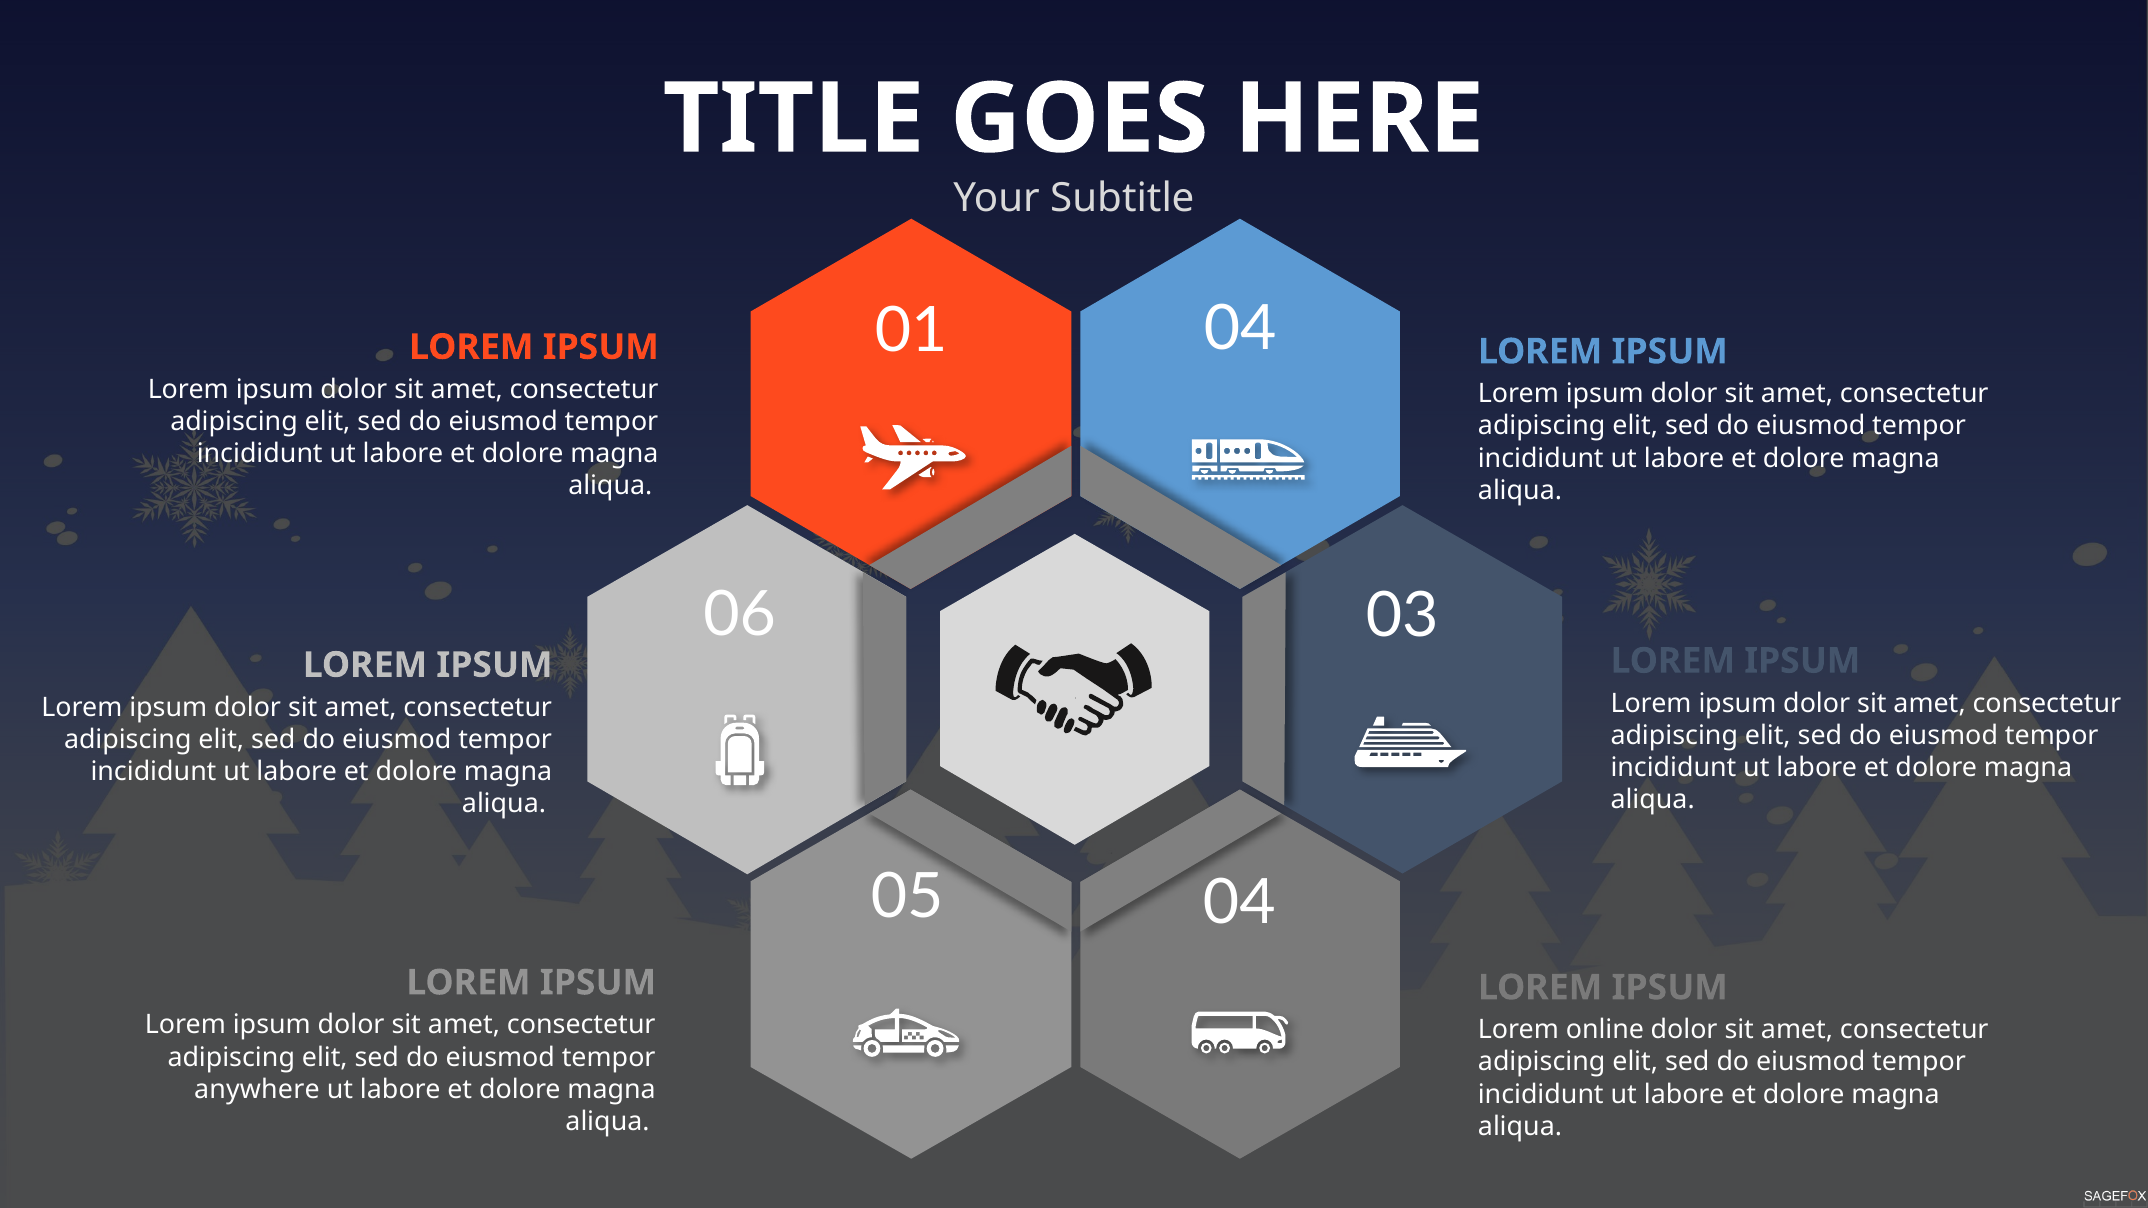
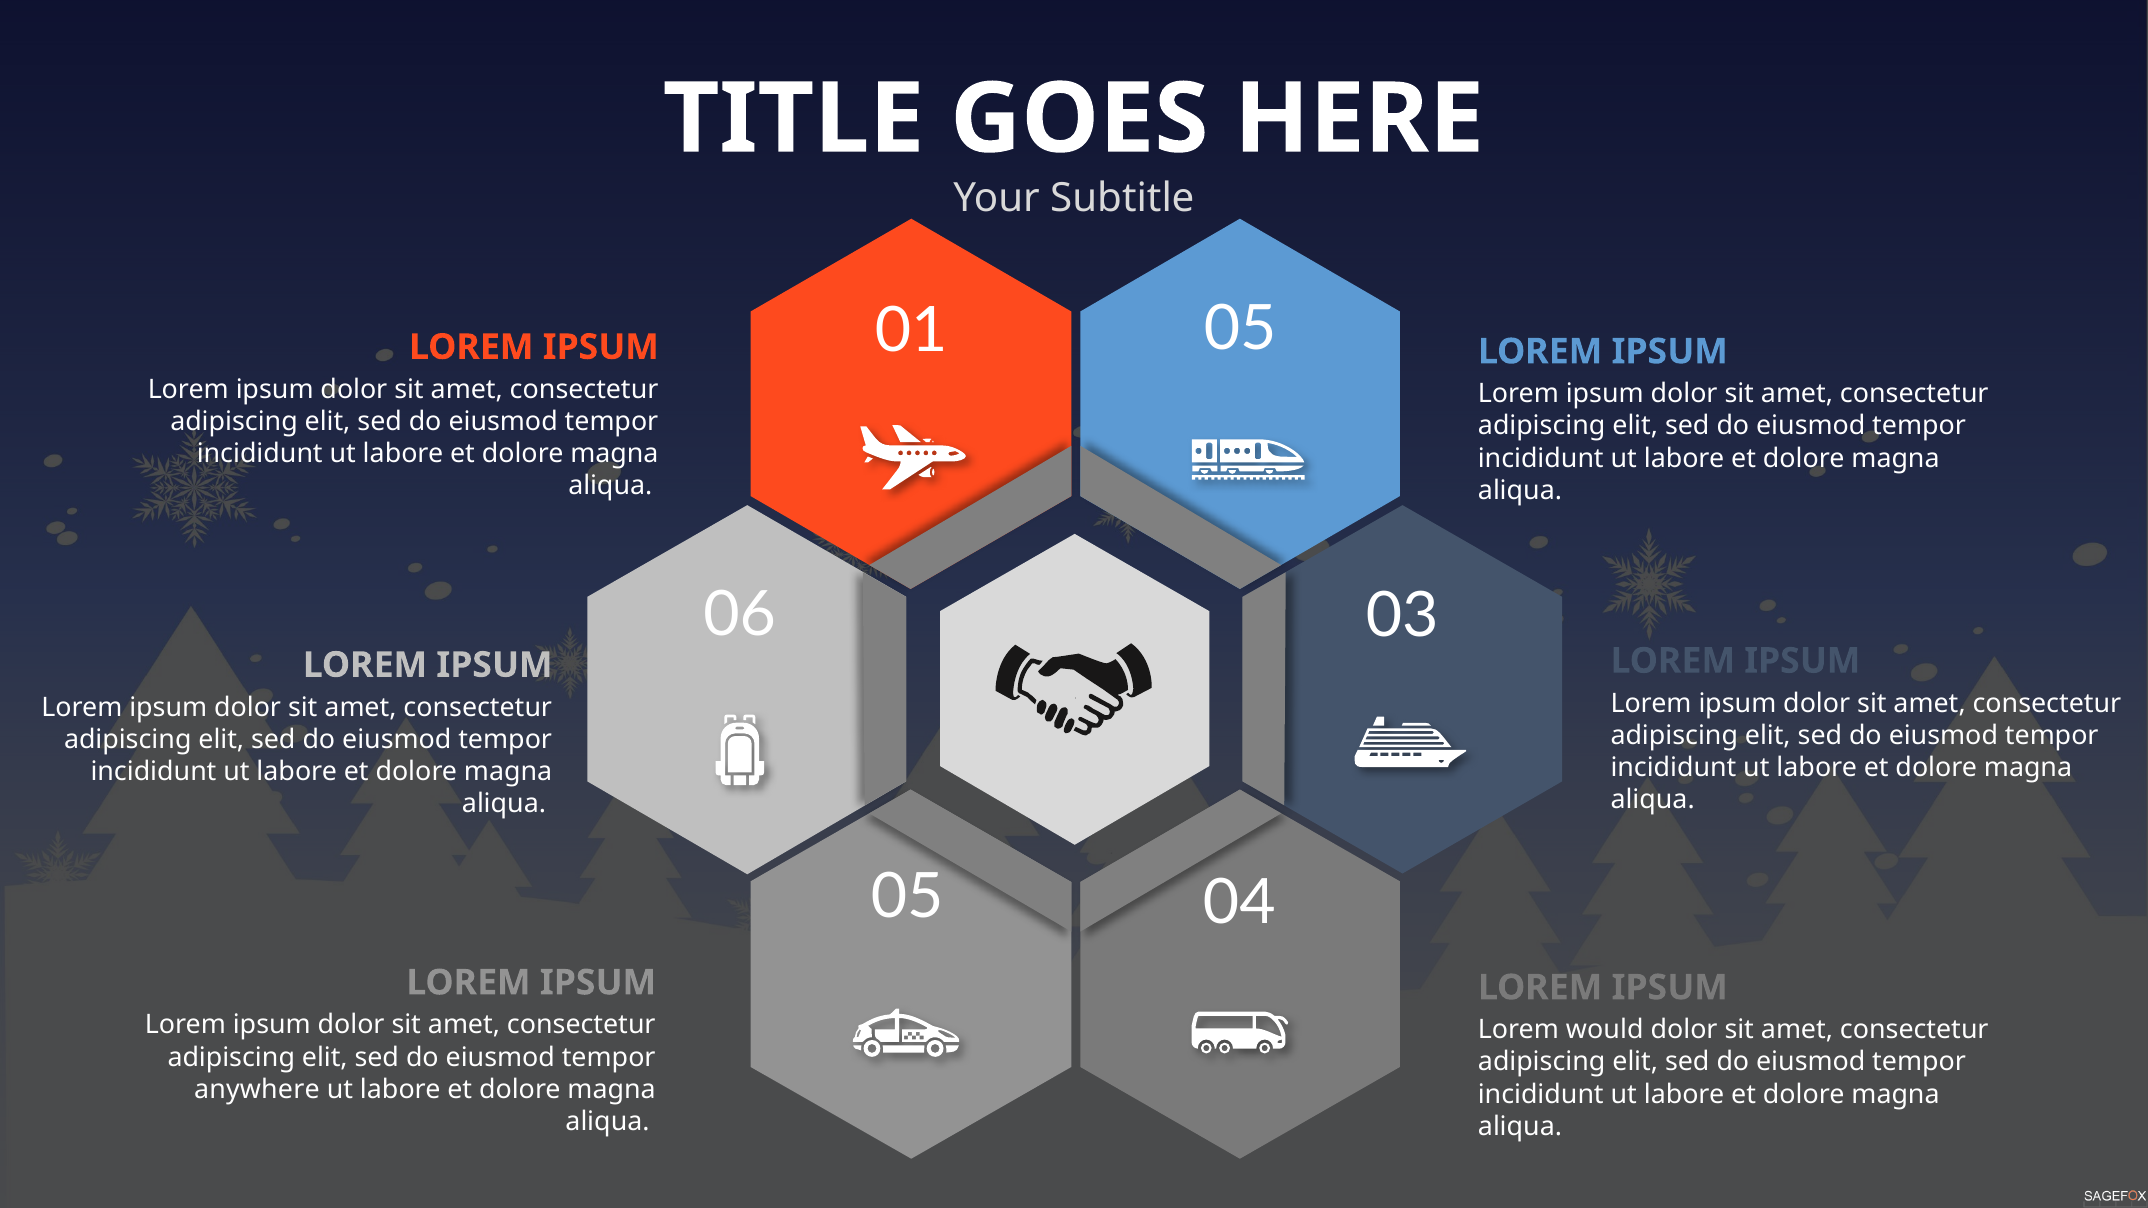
01 04: 04 -> 05
online: online -> would
